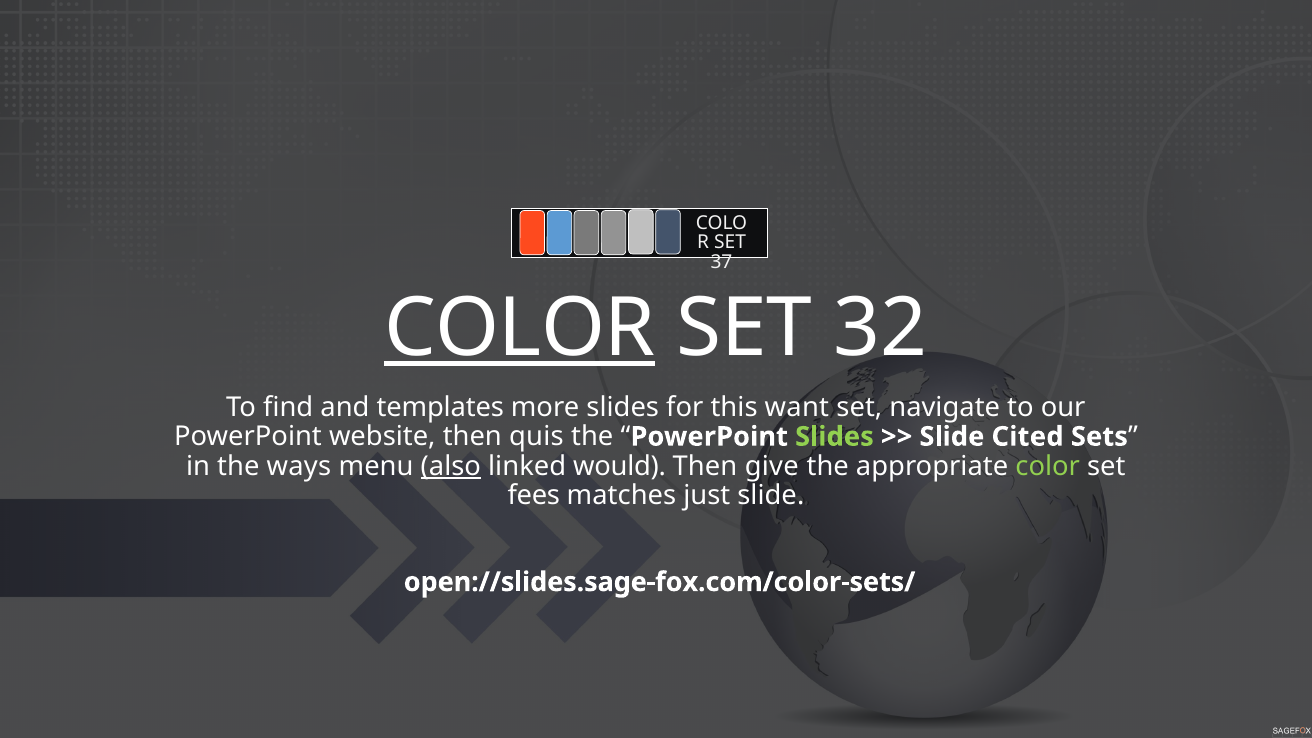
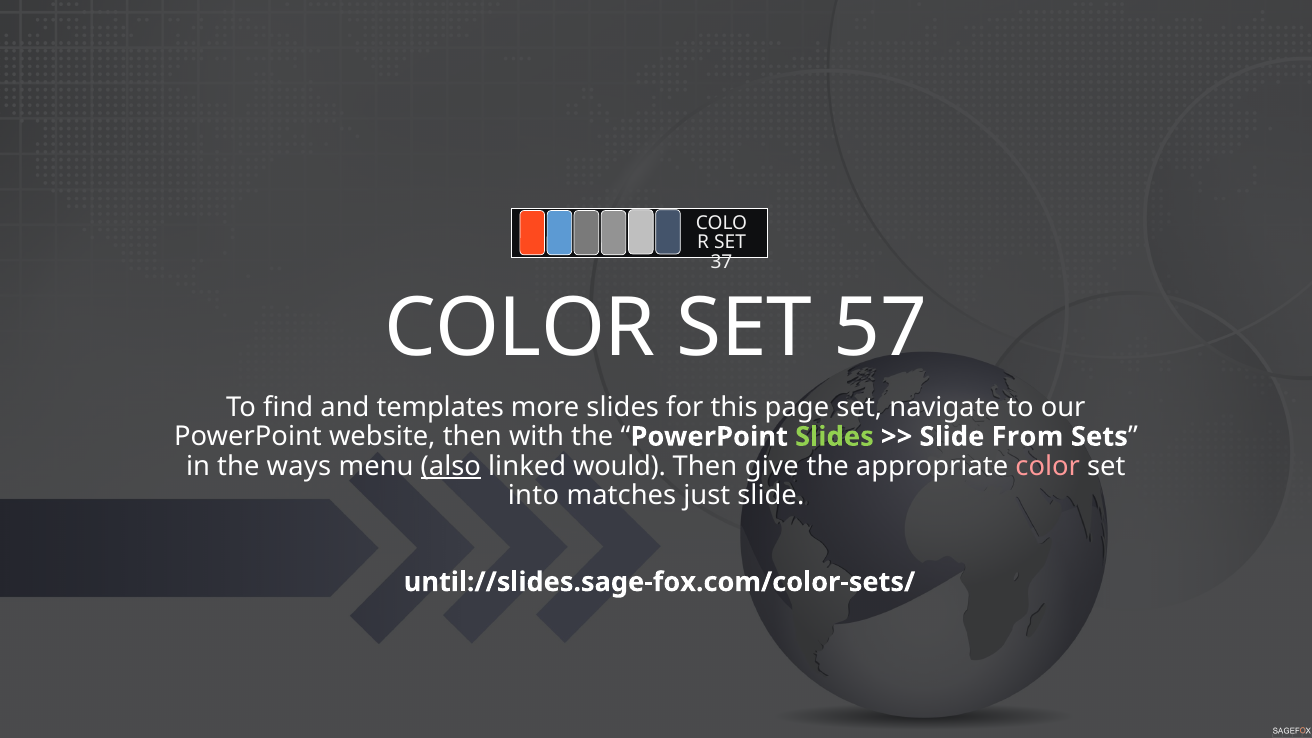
COLOR at (520, 328) underline: present -> none
32: 32 -> 57
want: want -> page
quis: quis -> with
Cited: Cited -> From
color at (1048, 466) colour: light green -> pink
fees: fees -> into
open://slides.sage-fox.com/color-sets/: open://slides.sage-fox.com/color-sets/ -> until://slides.sage-fox.com/color-sets/
